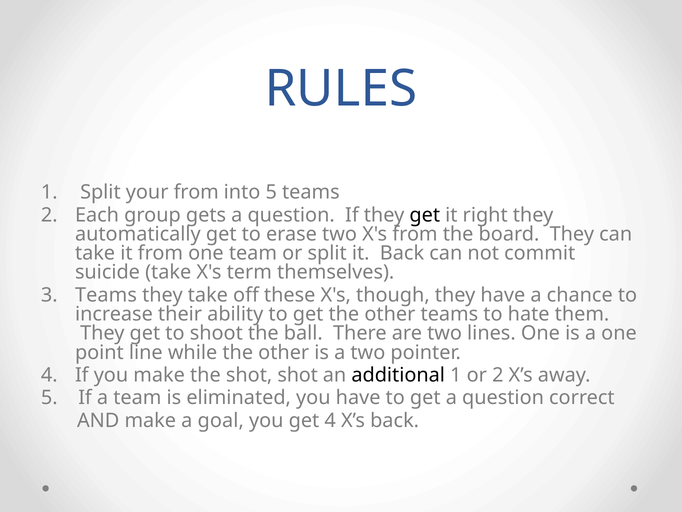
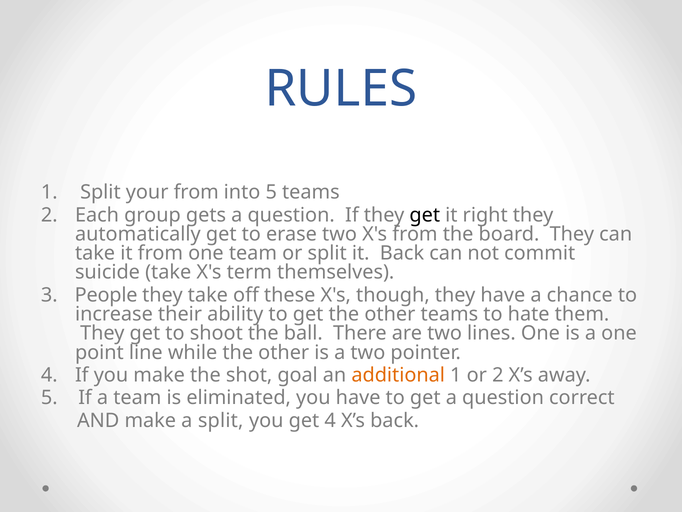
Teams at (106, 295): Teams -> People
shot shot: shot -> goal
additional colour: black -> orange
a goal: goal -> split
